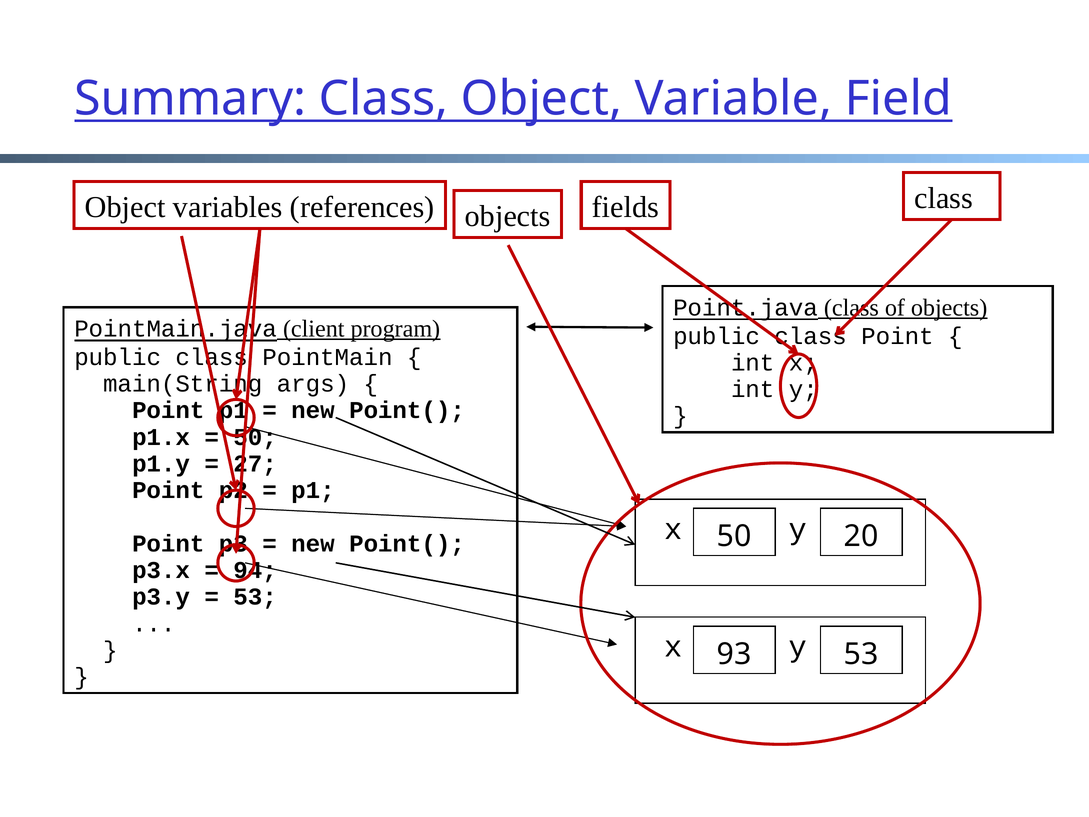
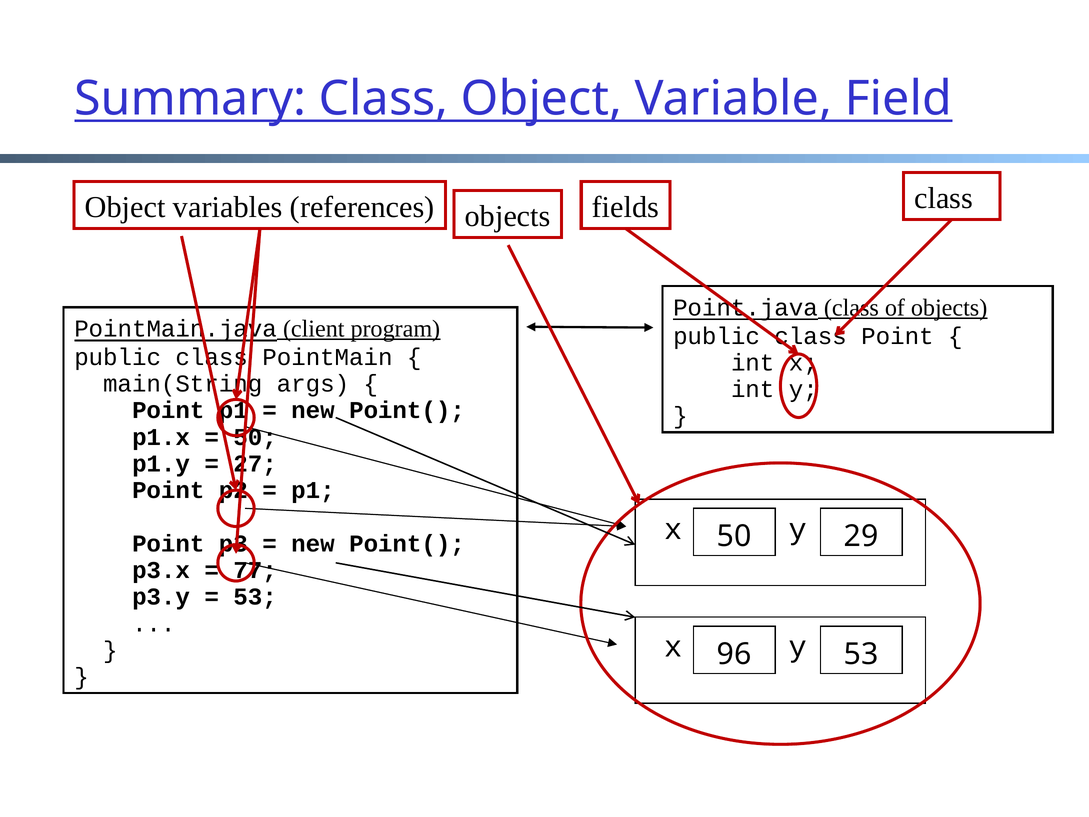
20: 20 -> 29
94: 94 -> 77
93: 93 -> 96
